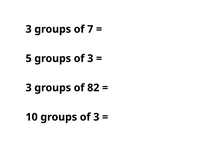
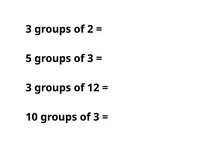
7: 7 -> 2
82: 82 -> 12
